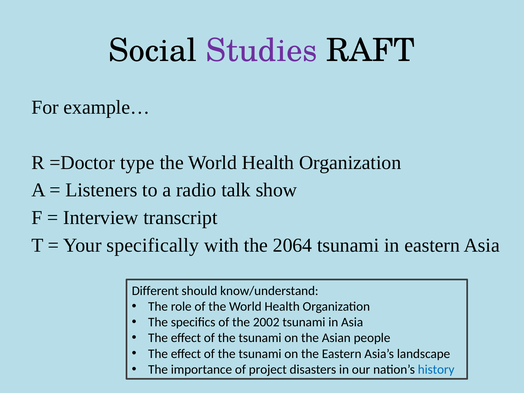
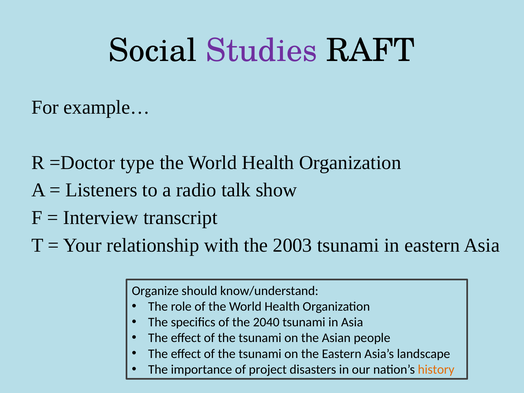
specifically: specifically -> relationship
2064: 2064 -> 2003
Different: Different -> Organize
2002: 2002 -> 2040
history colour: blue -> orange
